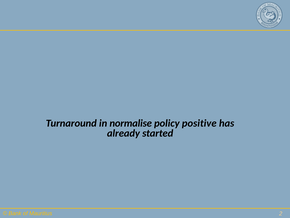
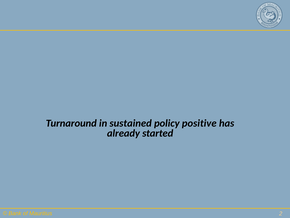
normalise: normalise -> sustained
